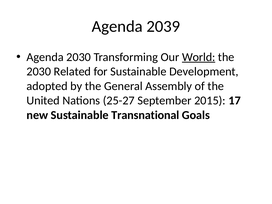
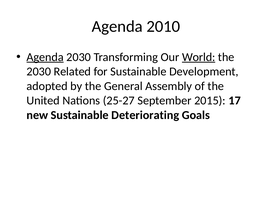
2039: 2039 -> 2010
Agenda at (45, 57) underline: none -> present
Transnational: Transnational -> Deteriorating
